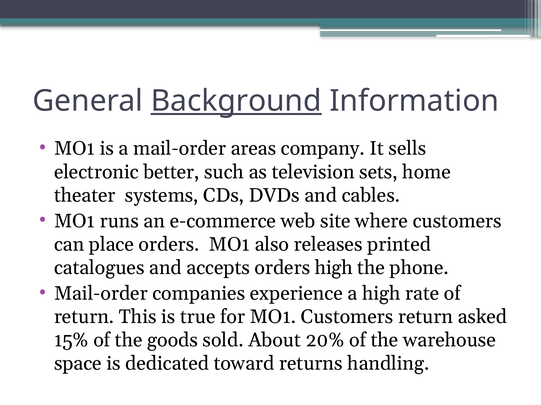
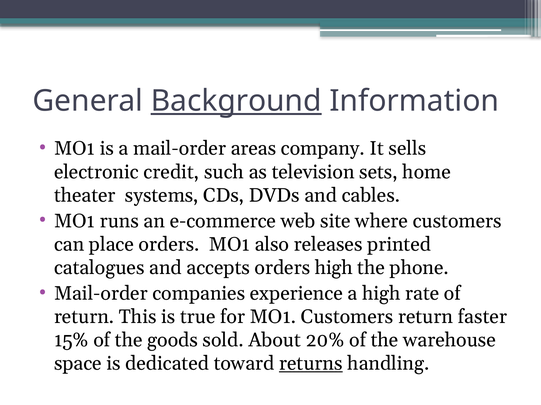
better: better -> credit
asked: asked -> faster
returns underline: none -> present
